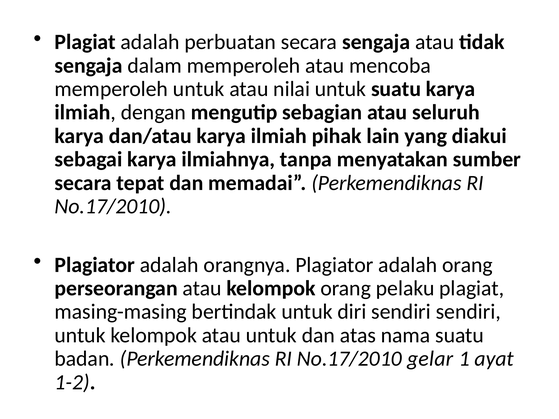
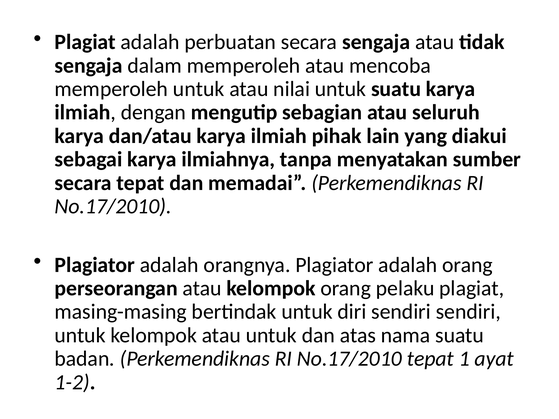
No.17/2010 gelar: gelar -> tepat
